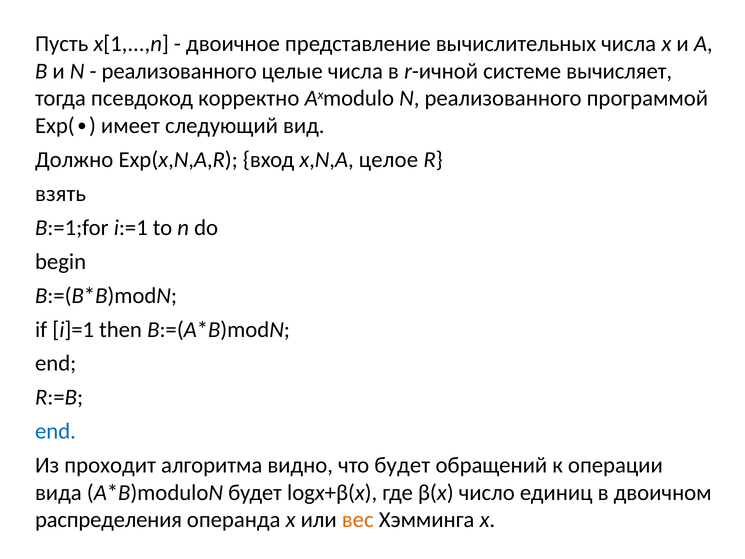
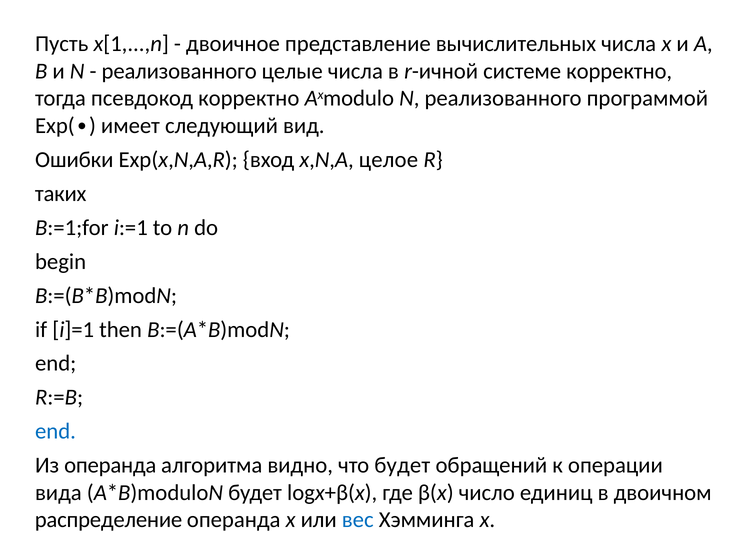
системе вычисляет: вычисляет -> корректно
Должно: Должно -> Ошибки
взять: взять -> таких
Из проходит: проходит -> операнда
распределения: распределения -> распределение
вес colour: orange -> blue
